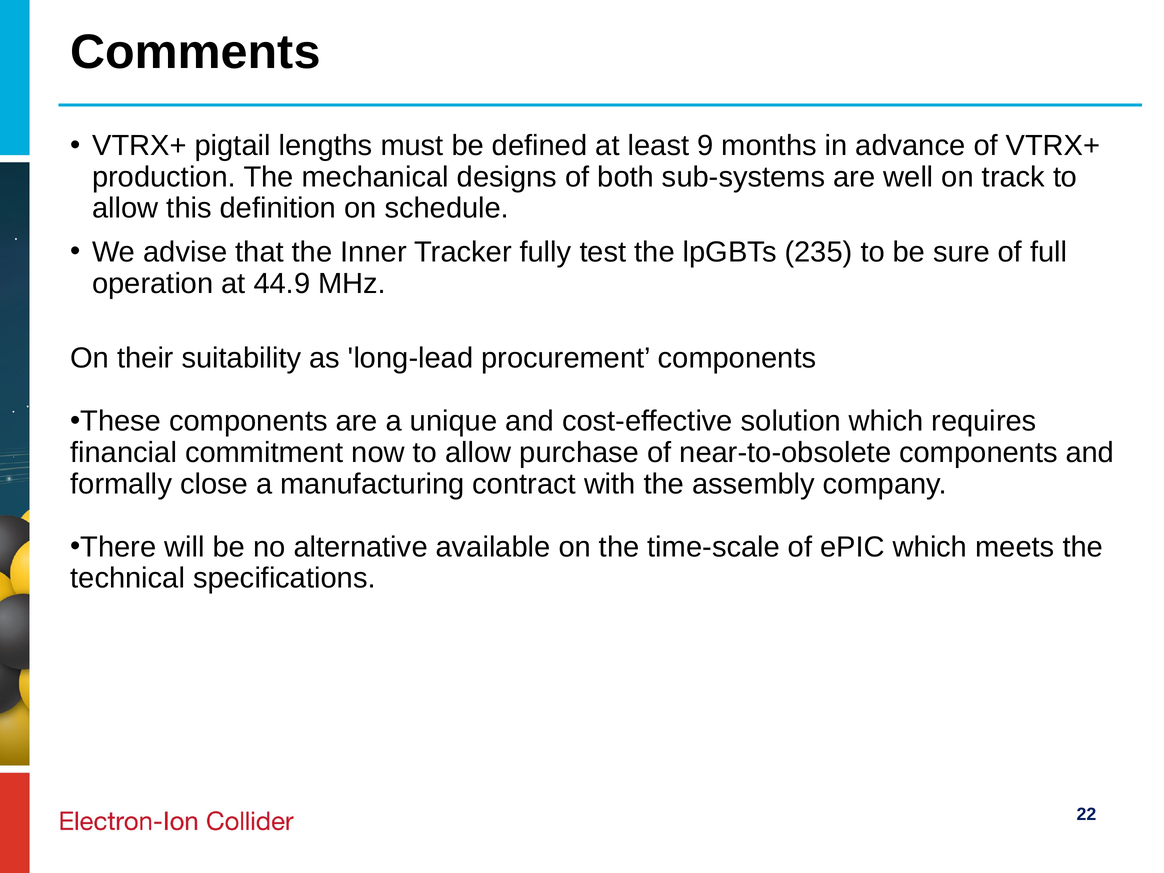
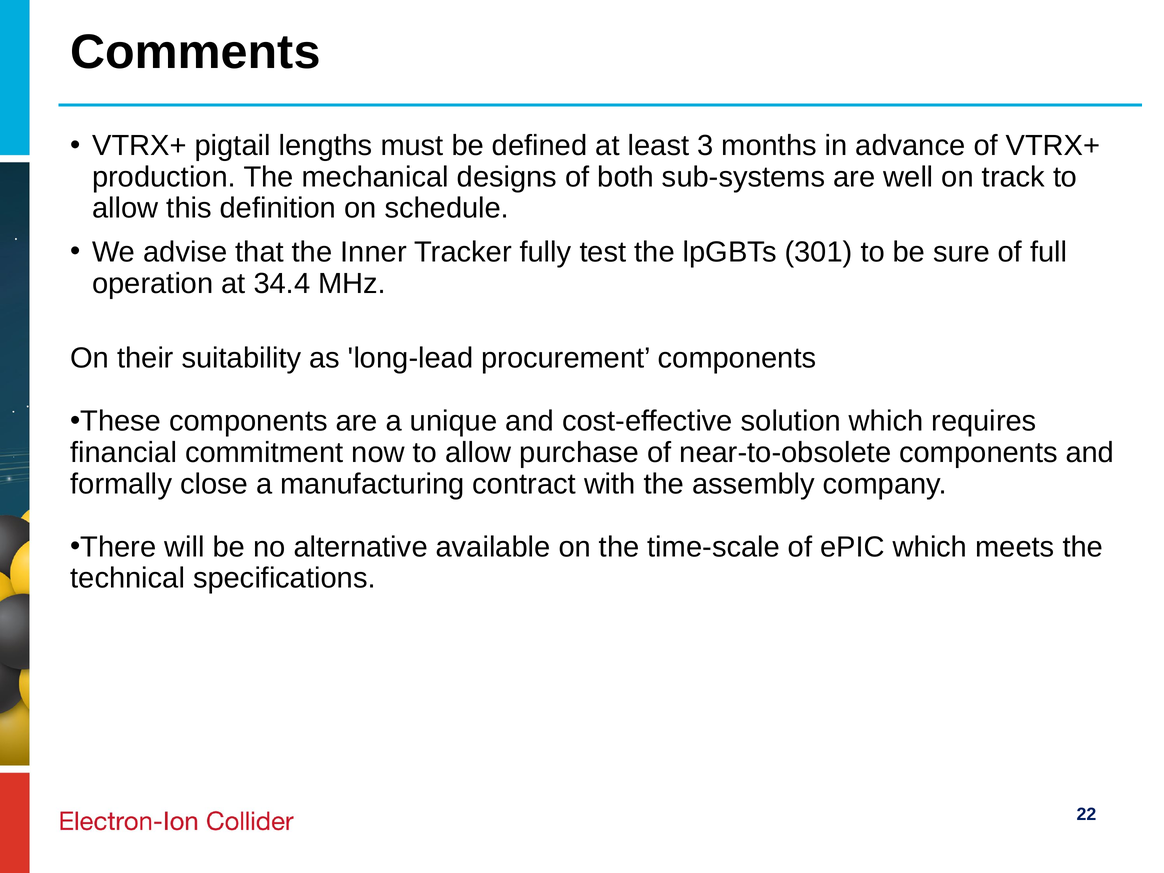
9: 9 -> 3
235: 235 -> 301
44.9: 44.9 -> 34.4
